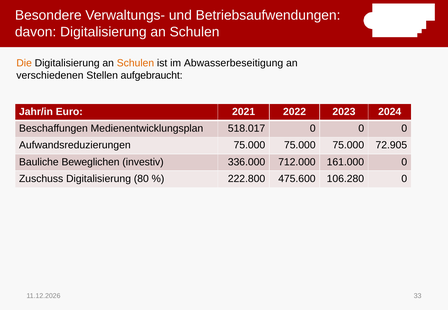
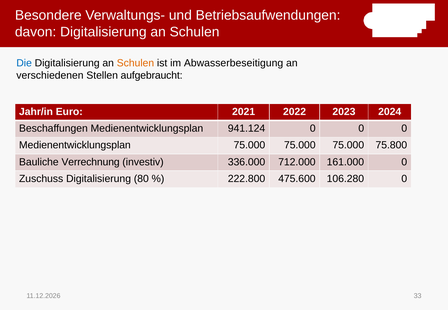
Die colour: orange -> blue
518.017: 518.017 -> 941.124
Aufwandsreduzierungen at (75, 145): Aufwandsreduzierungen -> Medienentwicklungsplan
72.905: 72.905 -> 75.800
Beweglichen: Beweglichen -> Verrechnung
